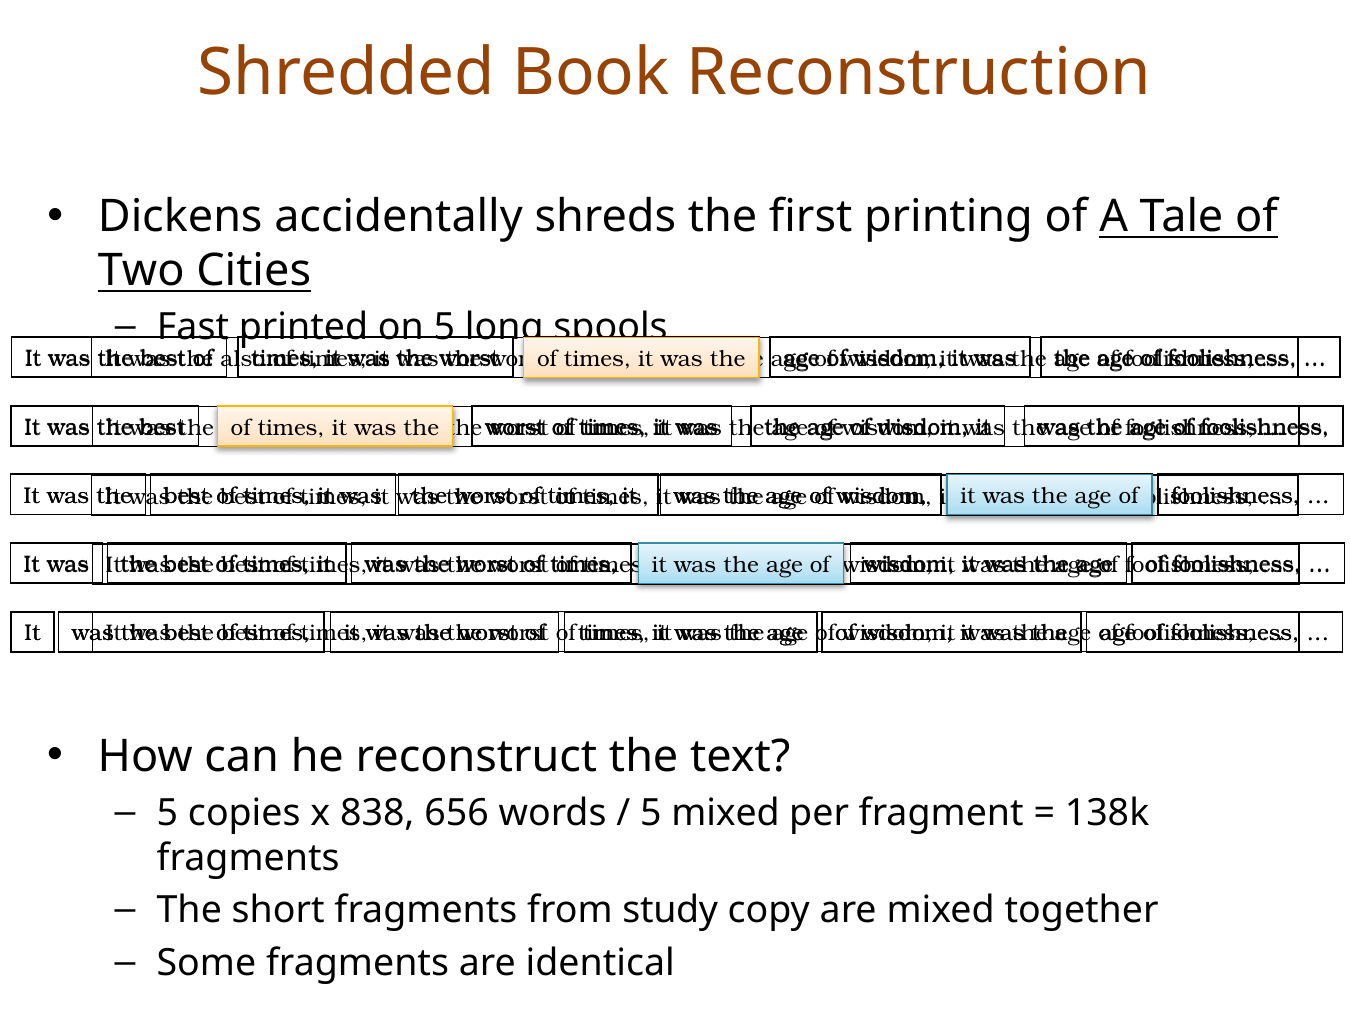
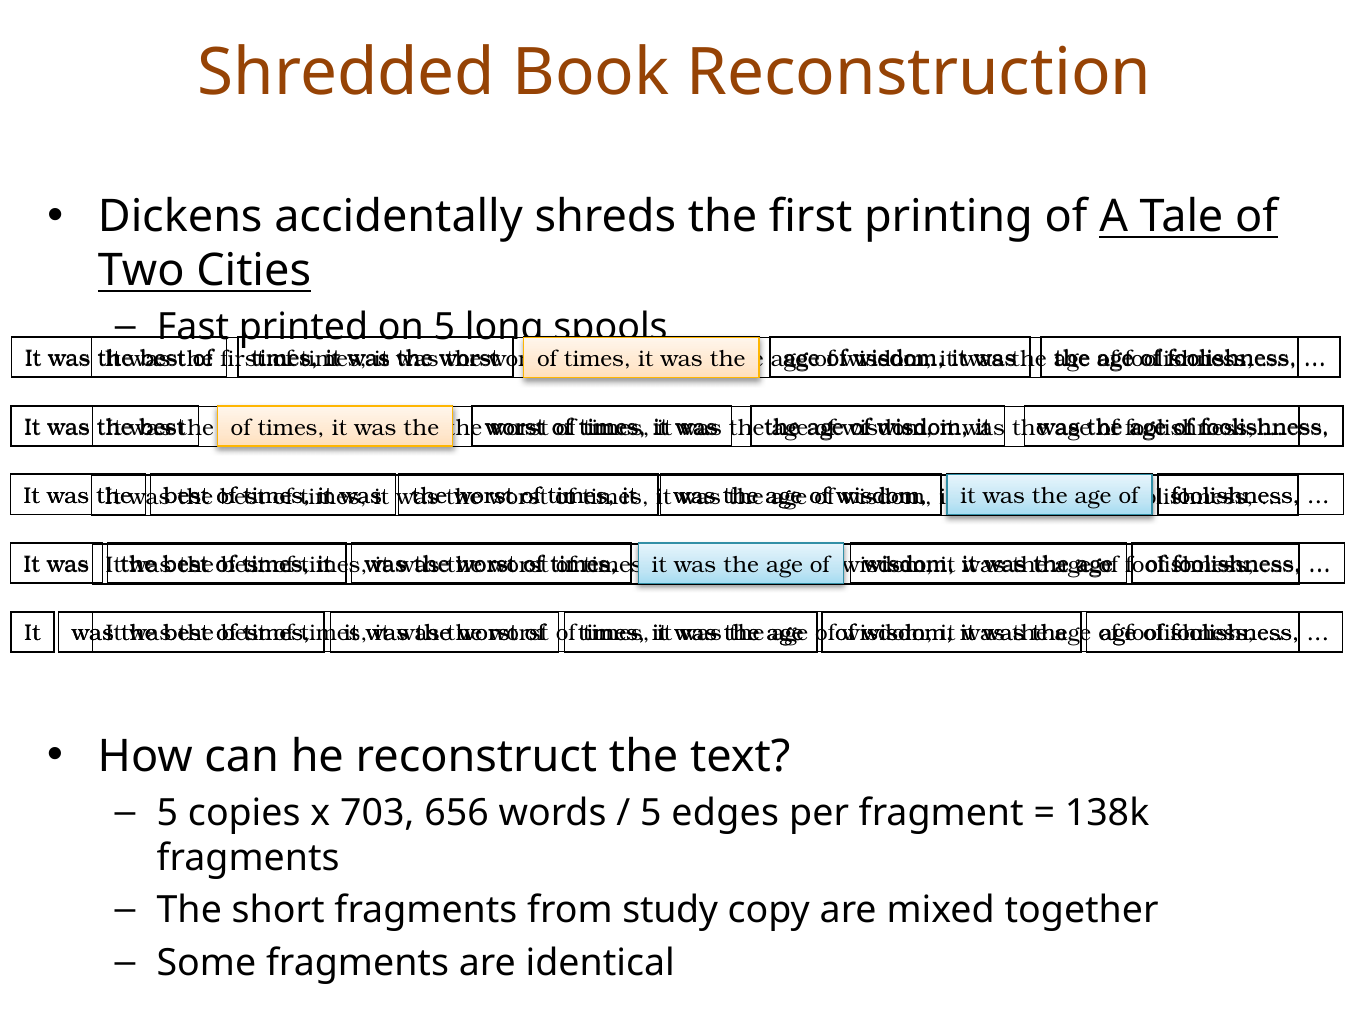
also at (243, 359): also -> first
838: 838 -> 703
5 mixed: mixed -> edges
